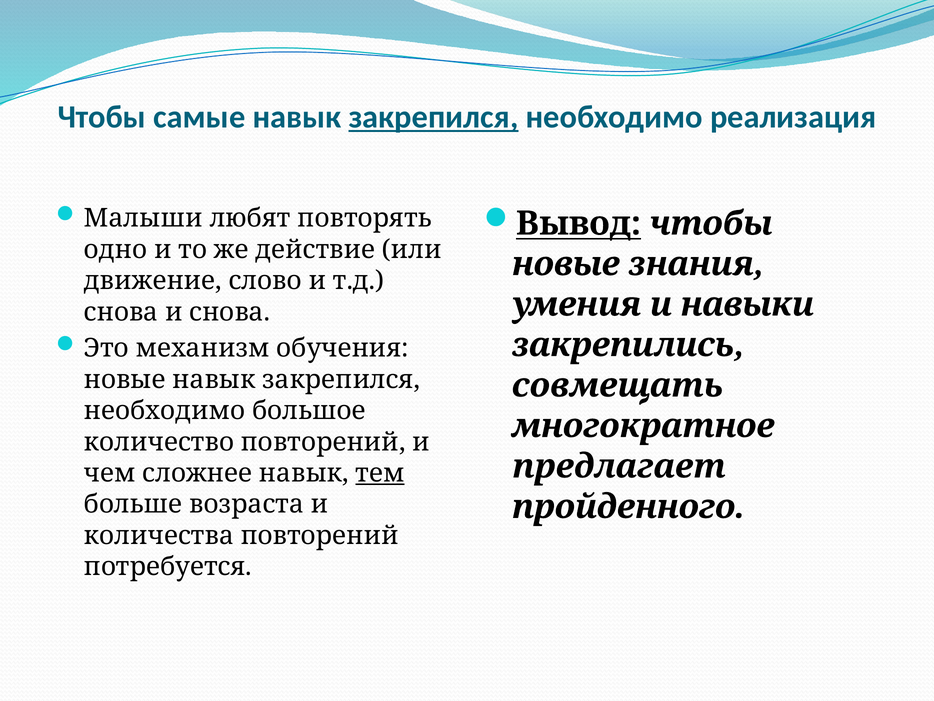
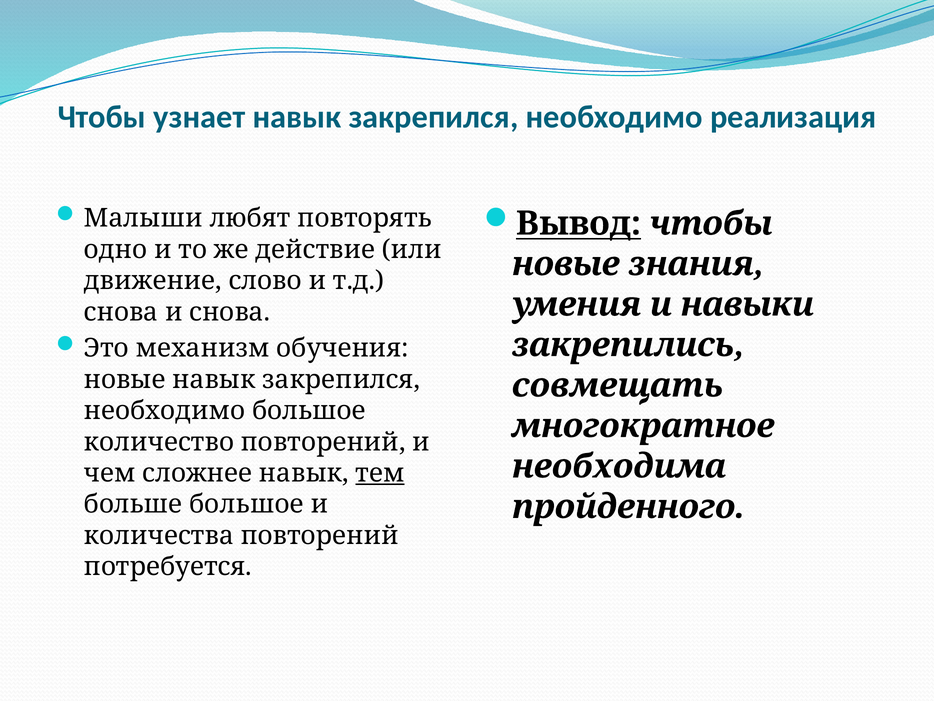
самые: самые -> узнает
закрепился at (434, 117) underline: present -> none
предлагает: предлагает -> необходима
больше возраста: возраста -> большое
